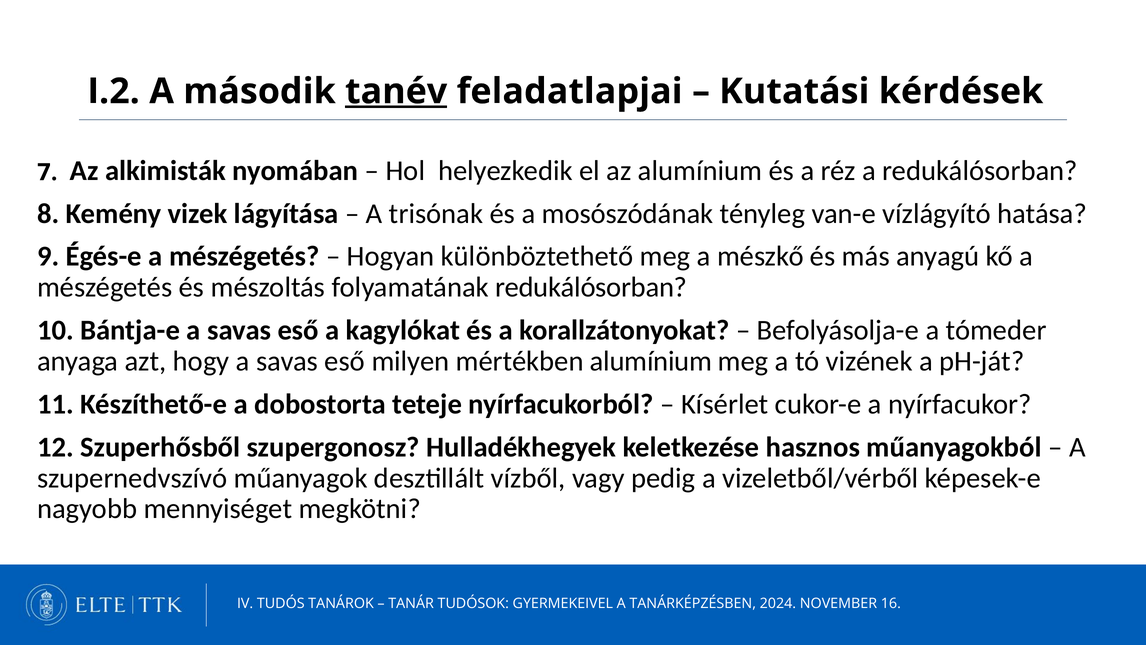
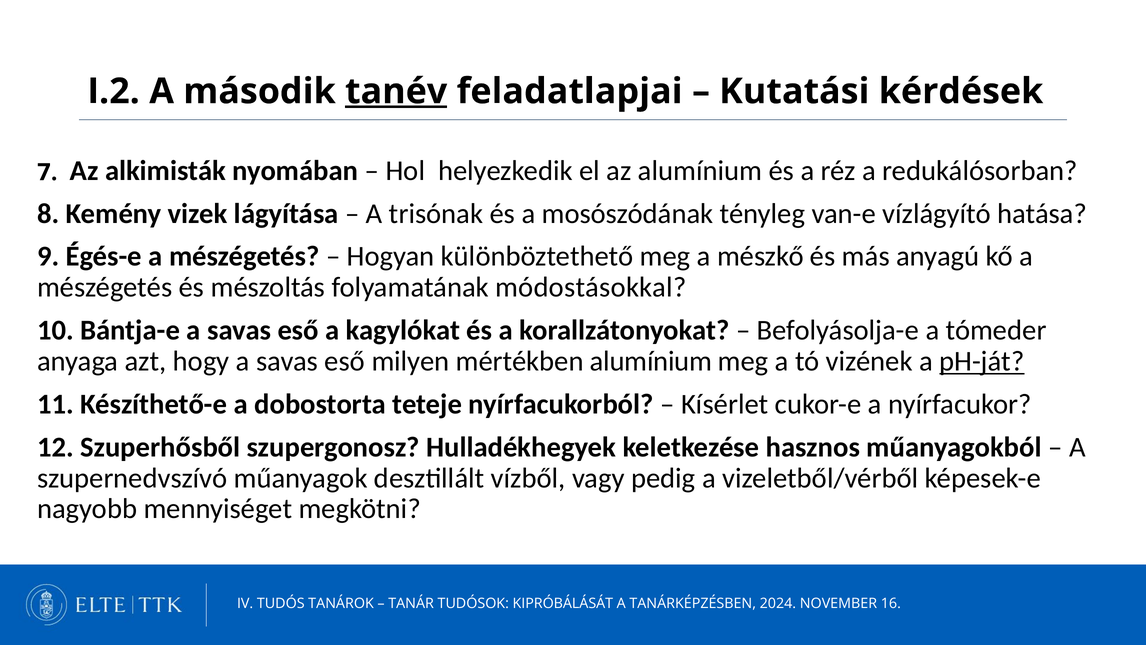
folyamatának redukálósorban: redukálósorban -> módostásokkal
pH-ját underline: none -> present
GYERMEKEIVEL: GYERMEKEIVEL -> KIPRÓBÁLÁSÁT
